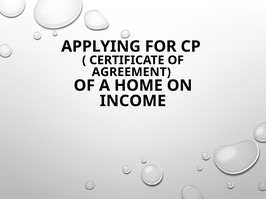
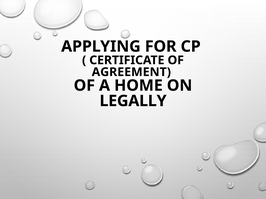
INCOME: INCOME -> LEGALLY
